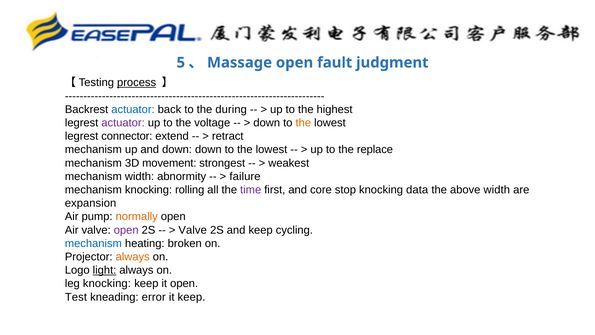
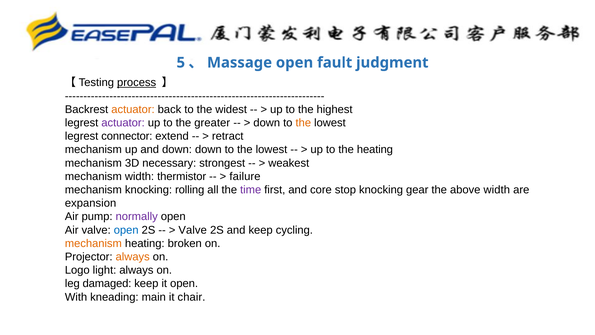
actuator at (133, 109) colour: blue -> orange
during: during -> widest
voltage: voltage -> greater
the replace: replace -> heating
movement: movement -> necessary
abnormity: abnormity -> thermistor
data: data -> gear
normally colour: orange -> purple
open at (126, 230) colour: purple -> blue
mechanism at (93, 243) colour: blue -> orange
light underline: present -> none
leg knocking: knocking -> damaged
Test: Test -> With
error: error -> main
it keep: keep -> chair
